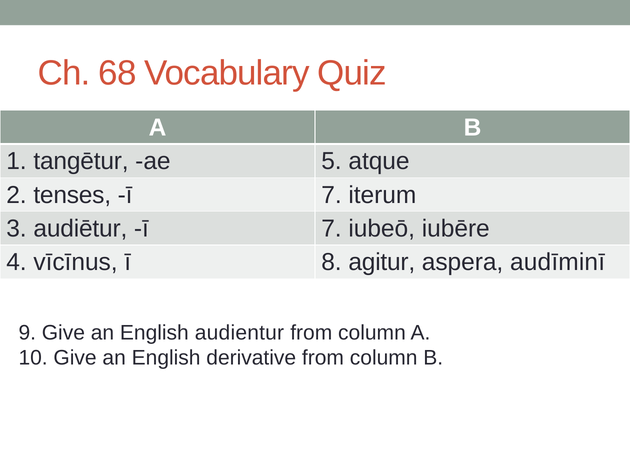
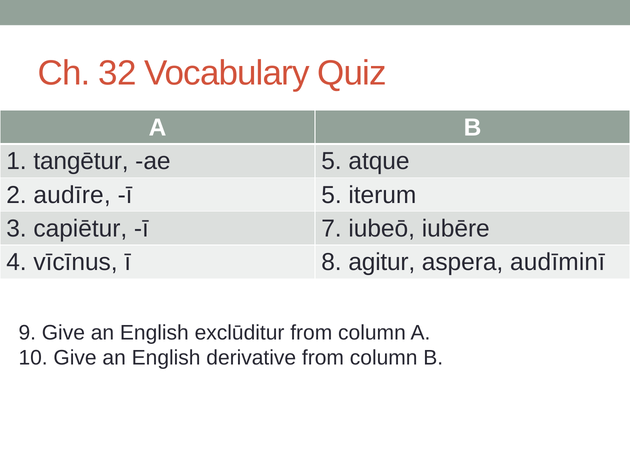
68: 68 -> 32
tenses: tenses -> audīre
7 at (331, 195): 7 -> 5
audiētur: audiētur -> capiētur
audientur: audientur -> exclūditur
